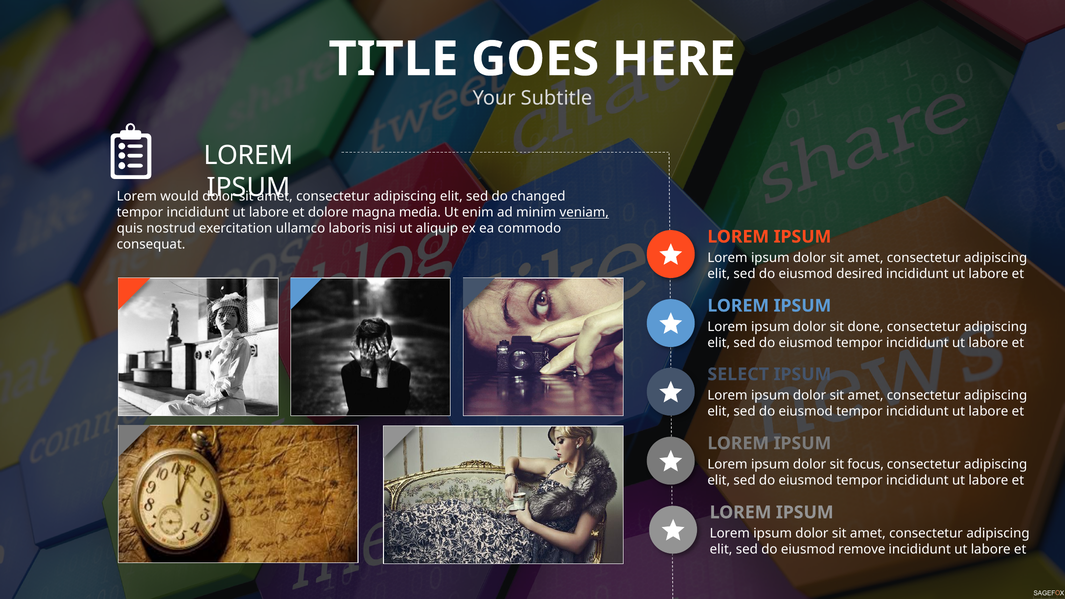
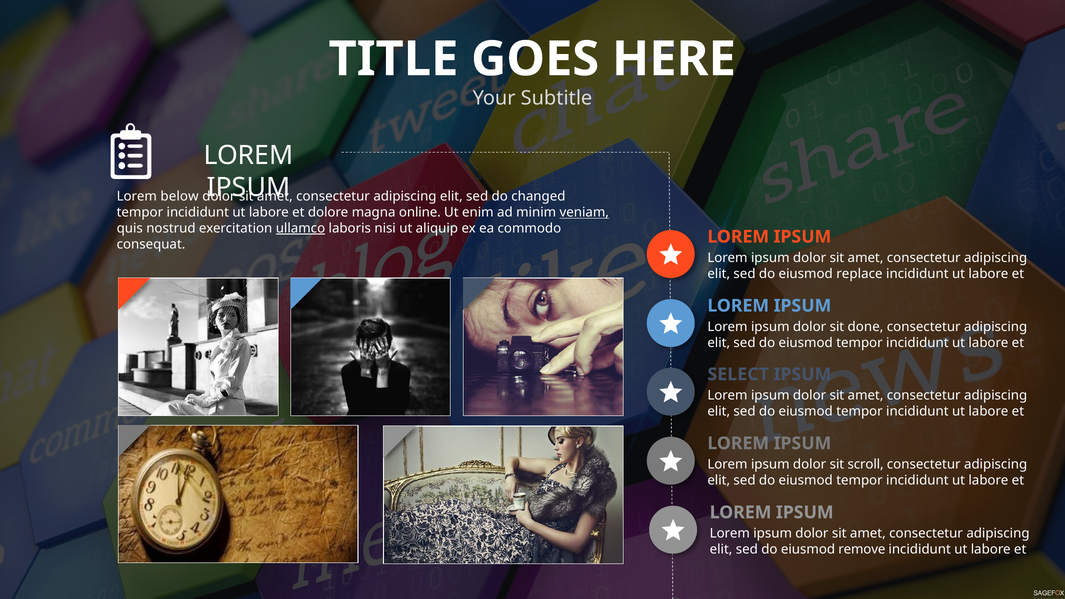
would: would -> below
media: media -> online
ullamco underline: none -> present
desired: desired -> replace
focus: focus -> scroll
